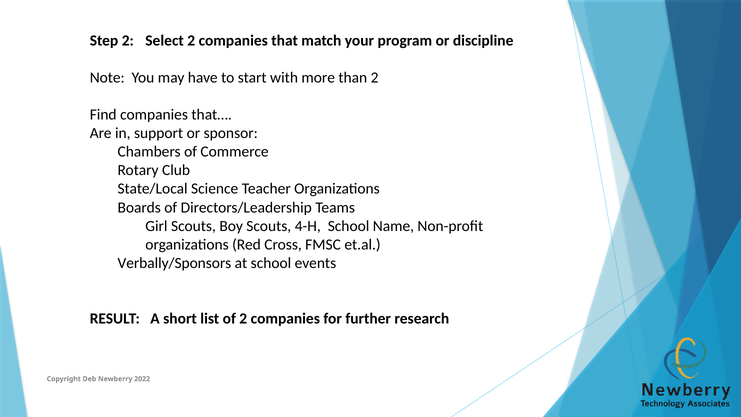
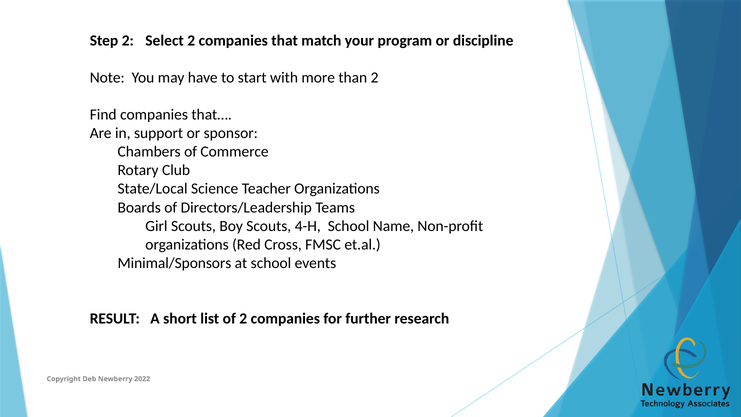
Verbally/Sponsors: Verbally/Sponsors -> Minimal/Sponsors
